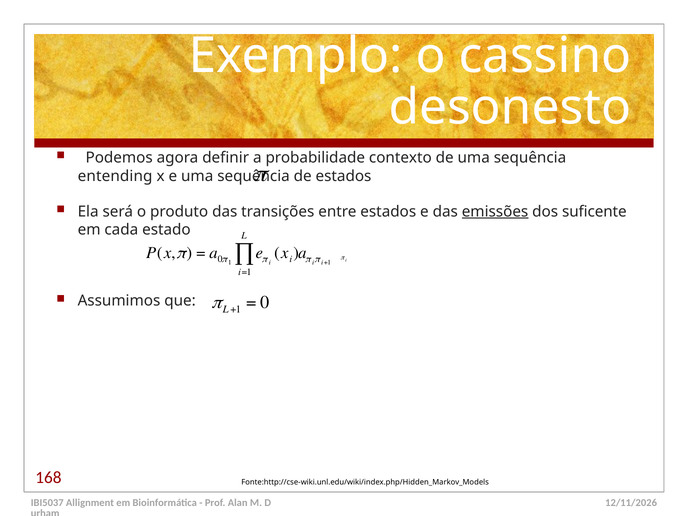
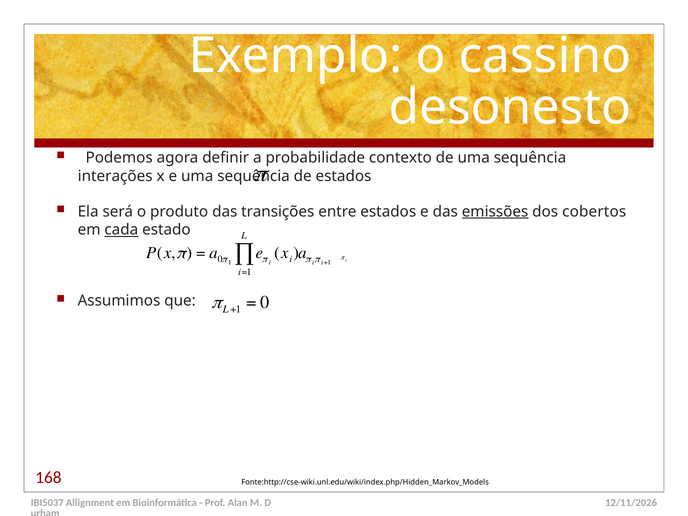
entending: entending -> interações
suficente: suficente -> cobertos
cada underline: none -> present
